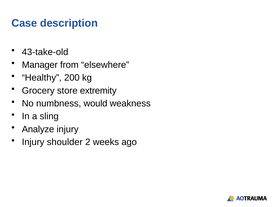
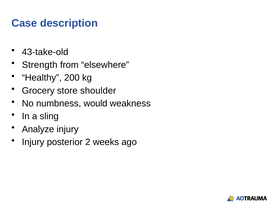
Manager: Manager -> Strength
extremity: extremity -> shoulder
shoulder: shoulder -> posterior
